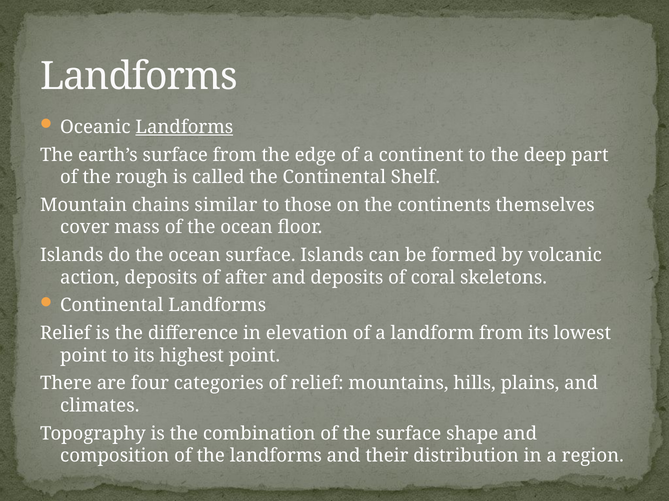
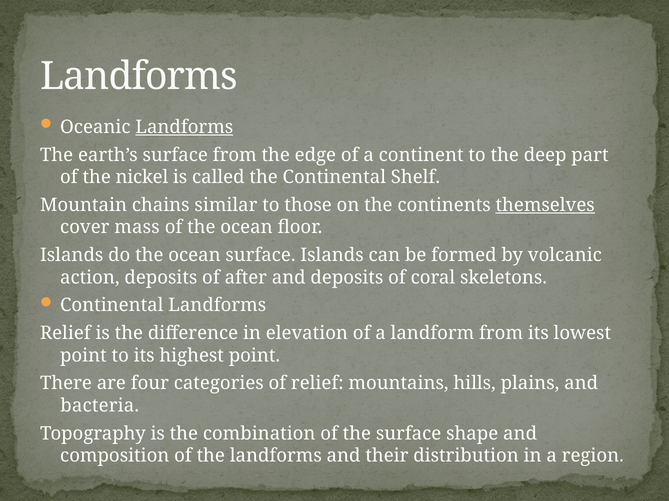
rough: rough -> nickel
themselves underline: none -> present
climates: climates -> bacteria
